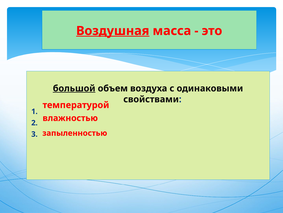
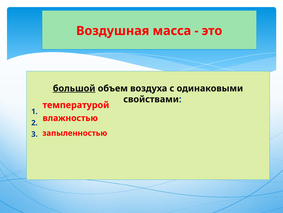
Воздушная underline: present -> none
